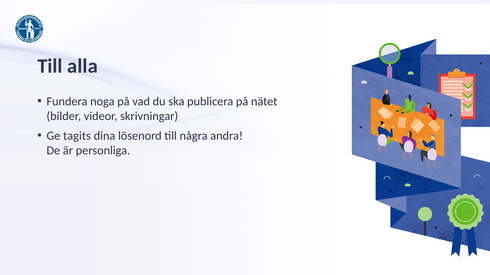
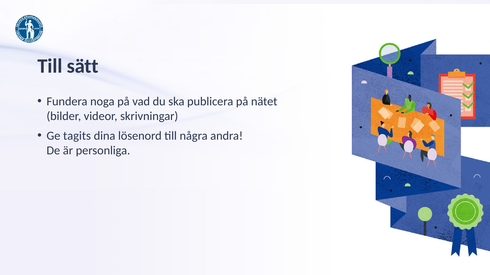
alla: alla -> sätt
